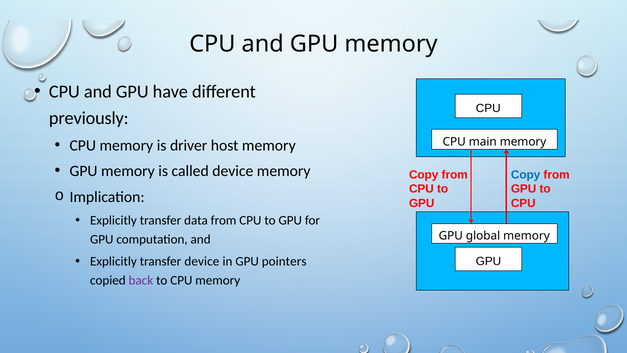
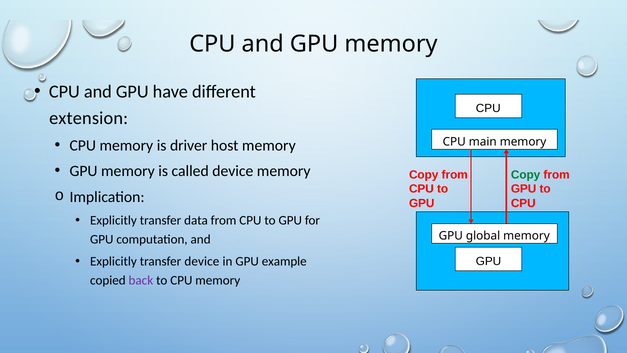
previously: previously -> extension
Copy at (526, 175) colour: blue -> green
pointers: pointers -> example
